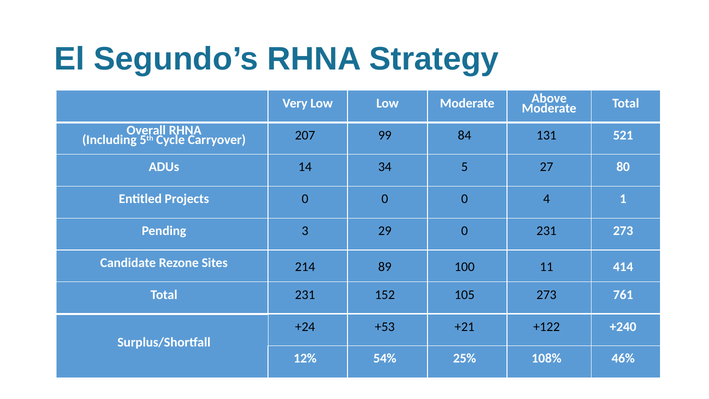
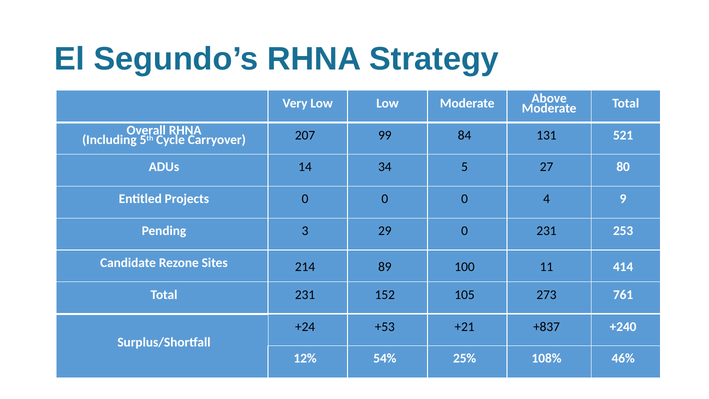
1: 1 -> 9
231 273: 273 -> 253
+122: +122 -> +837
